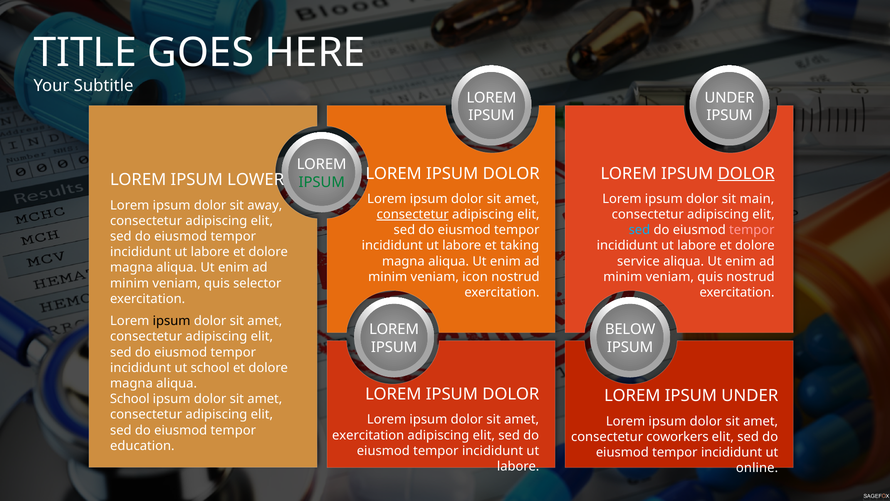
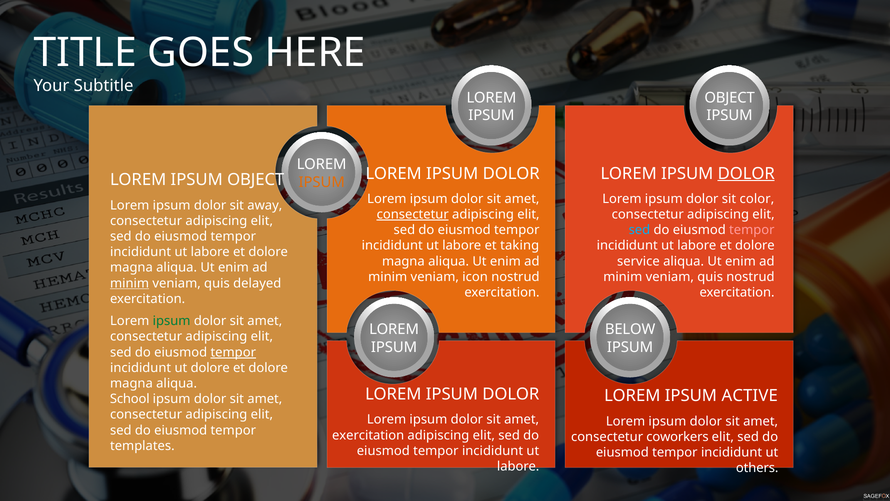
UNDER at (730, 98): UNDER -> OBJECT
LOREM IPSUM LOWER: LOWER -> OBJECT
IPSUM at (322, 182) colour: green -> orange
main: main -> color
minim at (130, 283) underline: none -> present
selector: selector -> delayed
ipsum at (172, 321) colour: black -> green
tempor at (233, 352) underline: none -> present
ut school: school -> dolore
LOREM IPSUM UNDER: UNDER -> ACTIVE
education: education -> templates
online: online -> others
